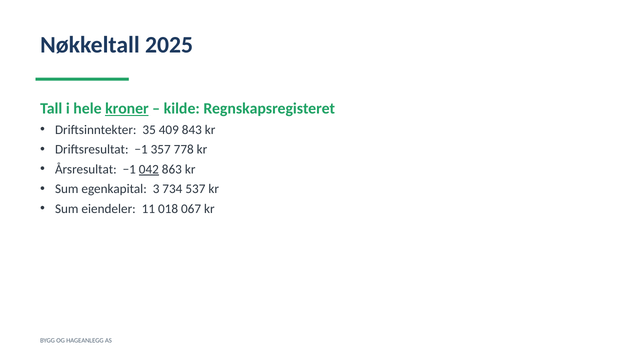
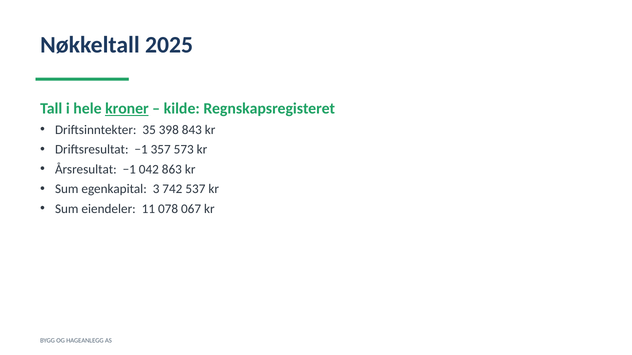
409: 409 -> 398
778: 778 -> 573
042 underline: present -> none
734: 734 -> 742
018: 018 -> 078
